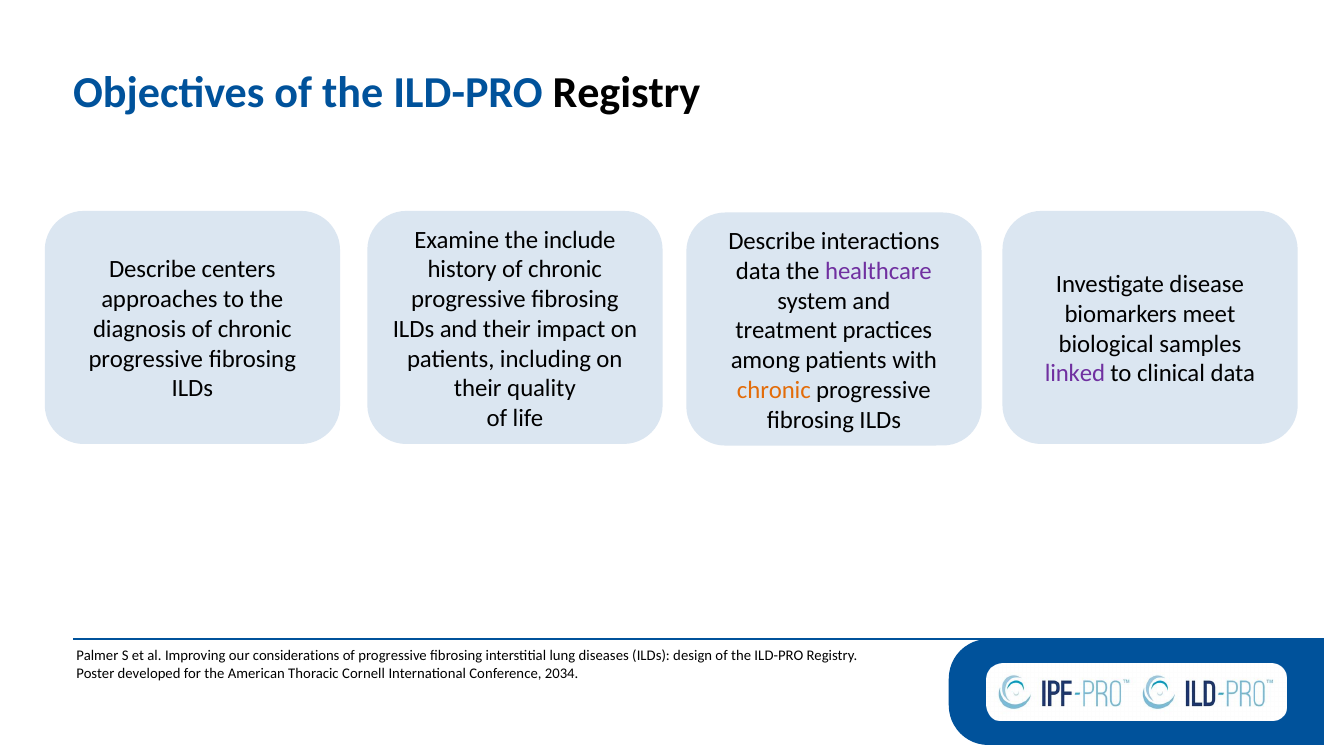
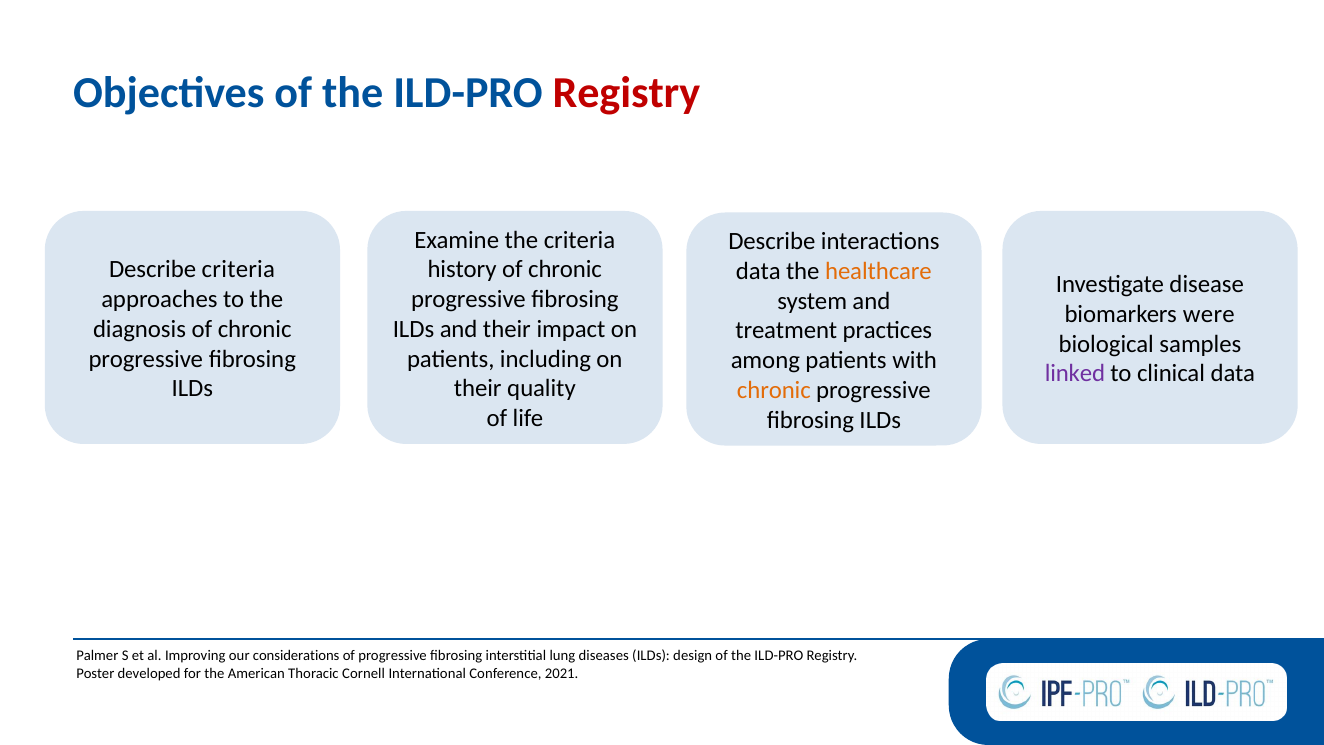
Registry at (626, 93) colour: black -> red
the include: include -> criteria
Describe centers: centers -> criteria
healthcare colour: purple -> orange
meet: meet -> were
2034: 2034 -> 2021
